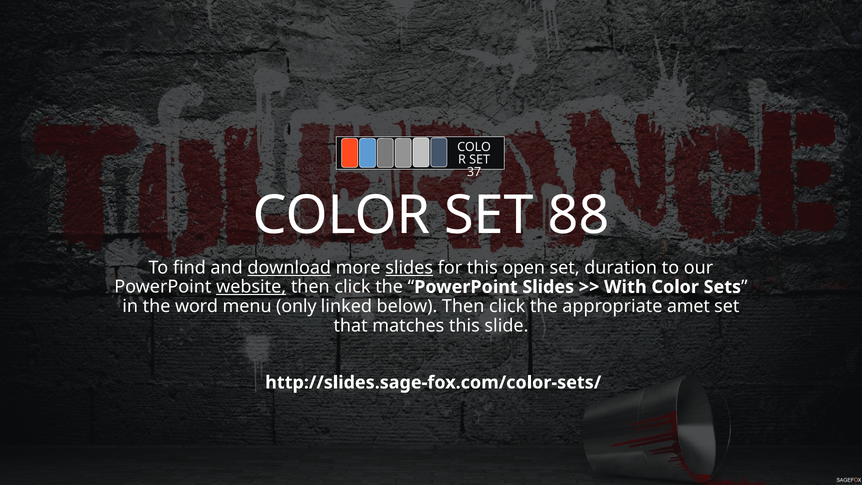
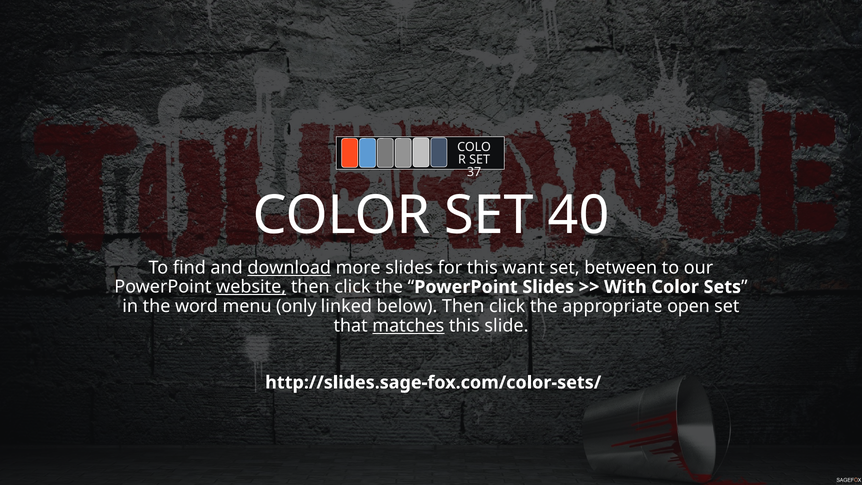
88: 88 -> 40
slides at (409, 268) underline: present -> none
open: open -> want
duration: duration -> between
amet: amet -> open
matches underline: none -> present
